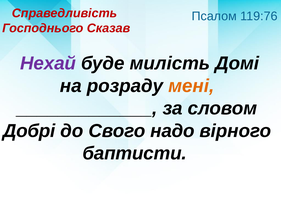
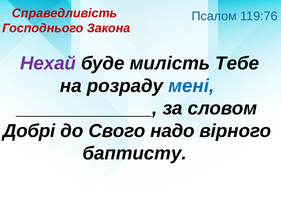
Сказав: Сказав -> Закона
Домі: Домі -> Тебе
мені colour: orange -> blue
баптисти: баптисти -> баптисту
